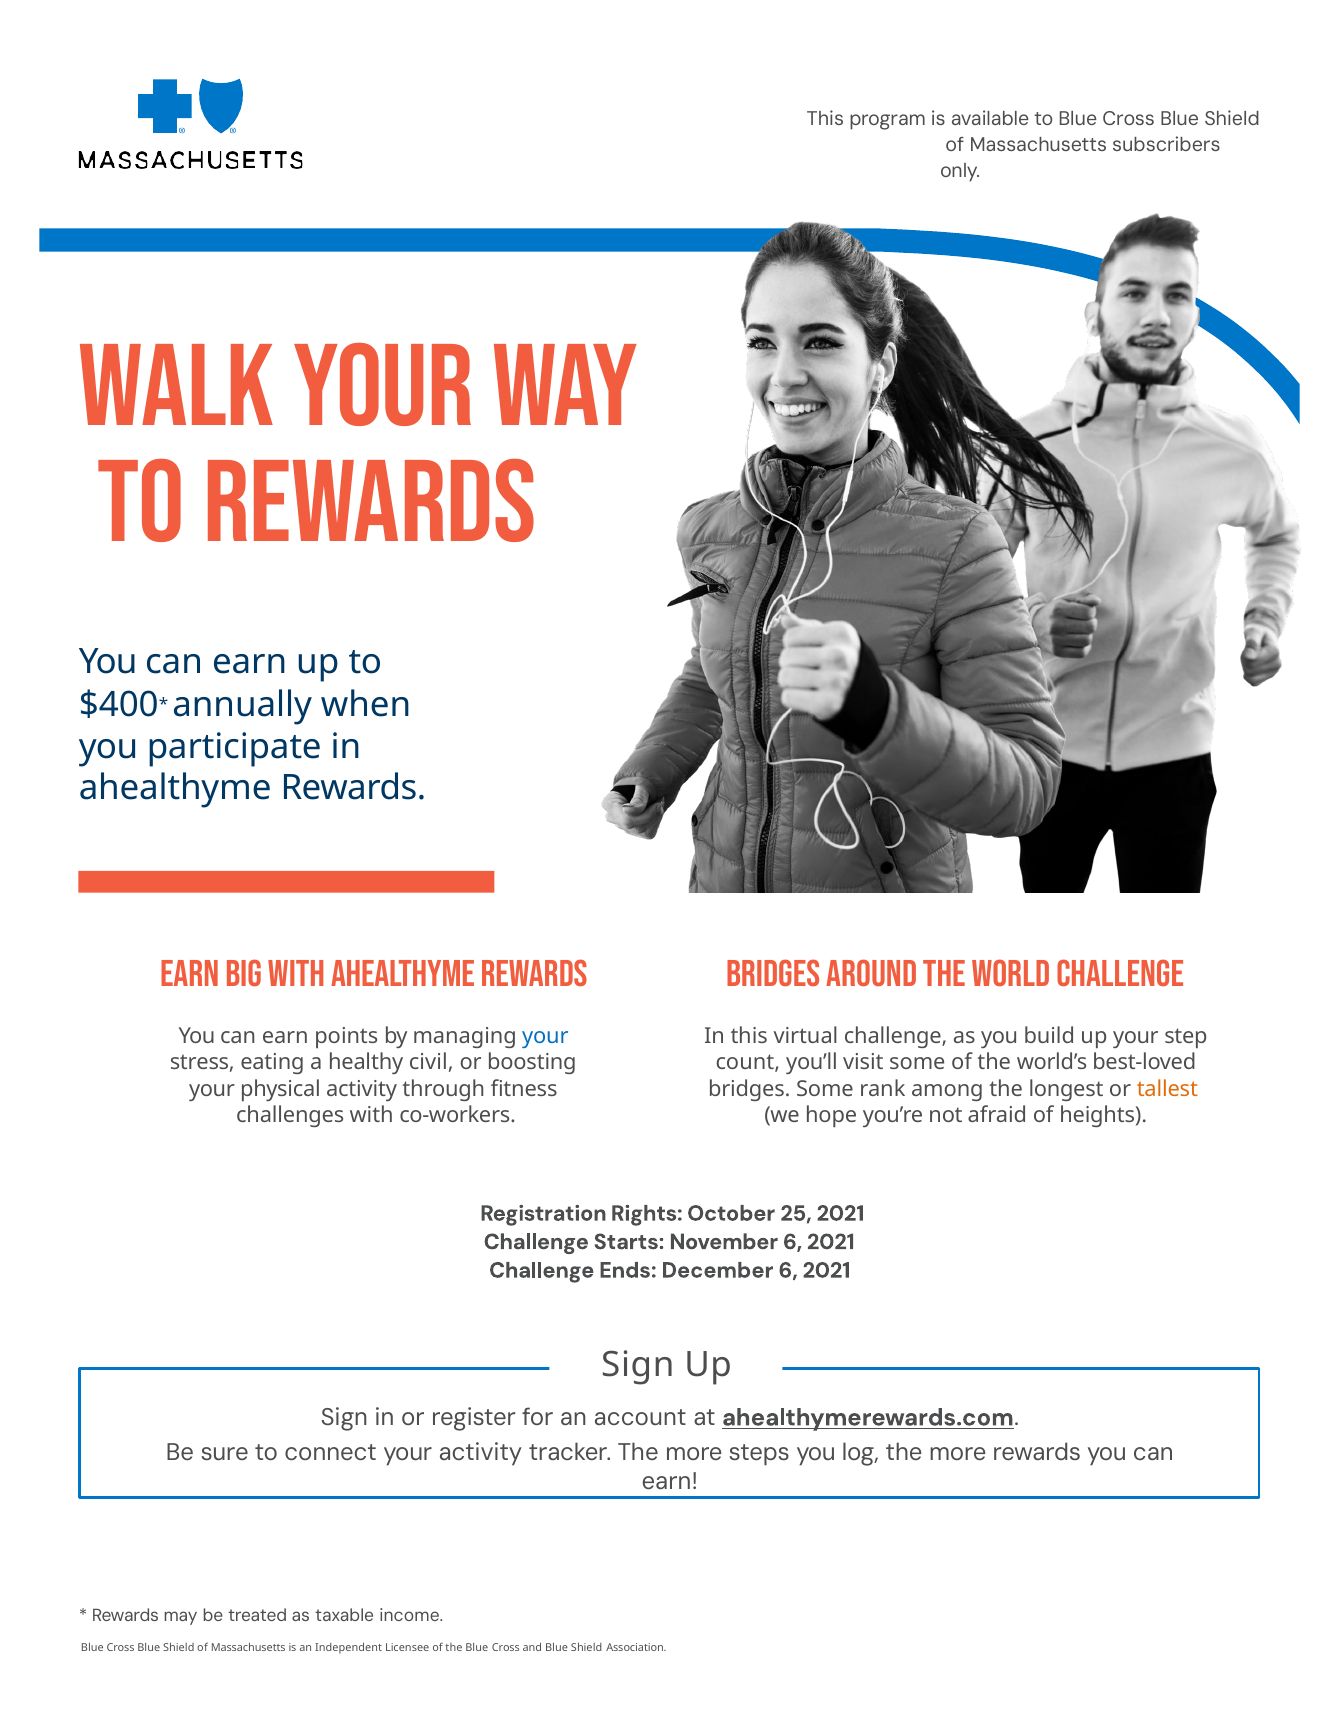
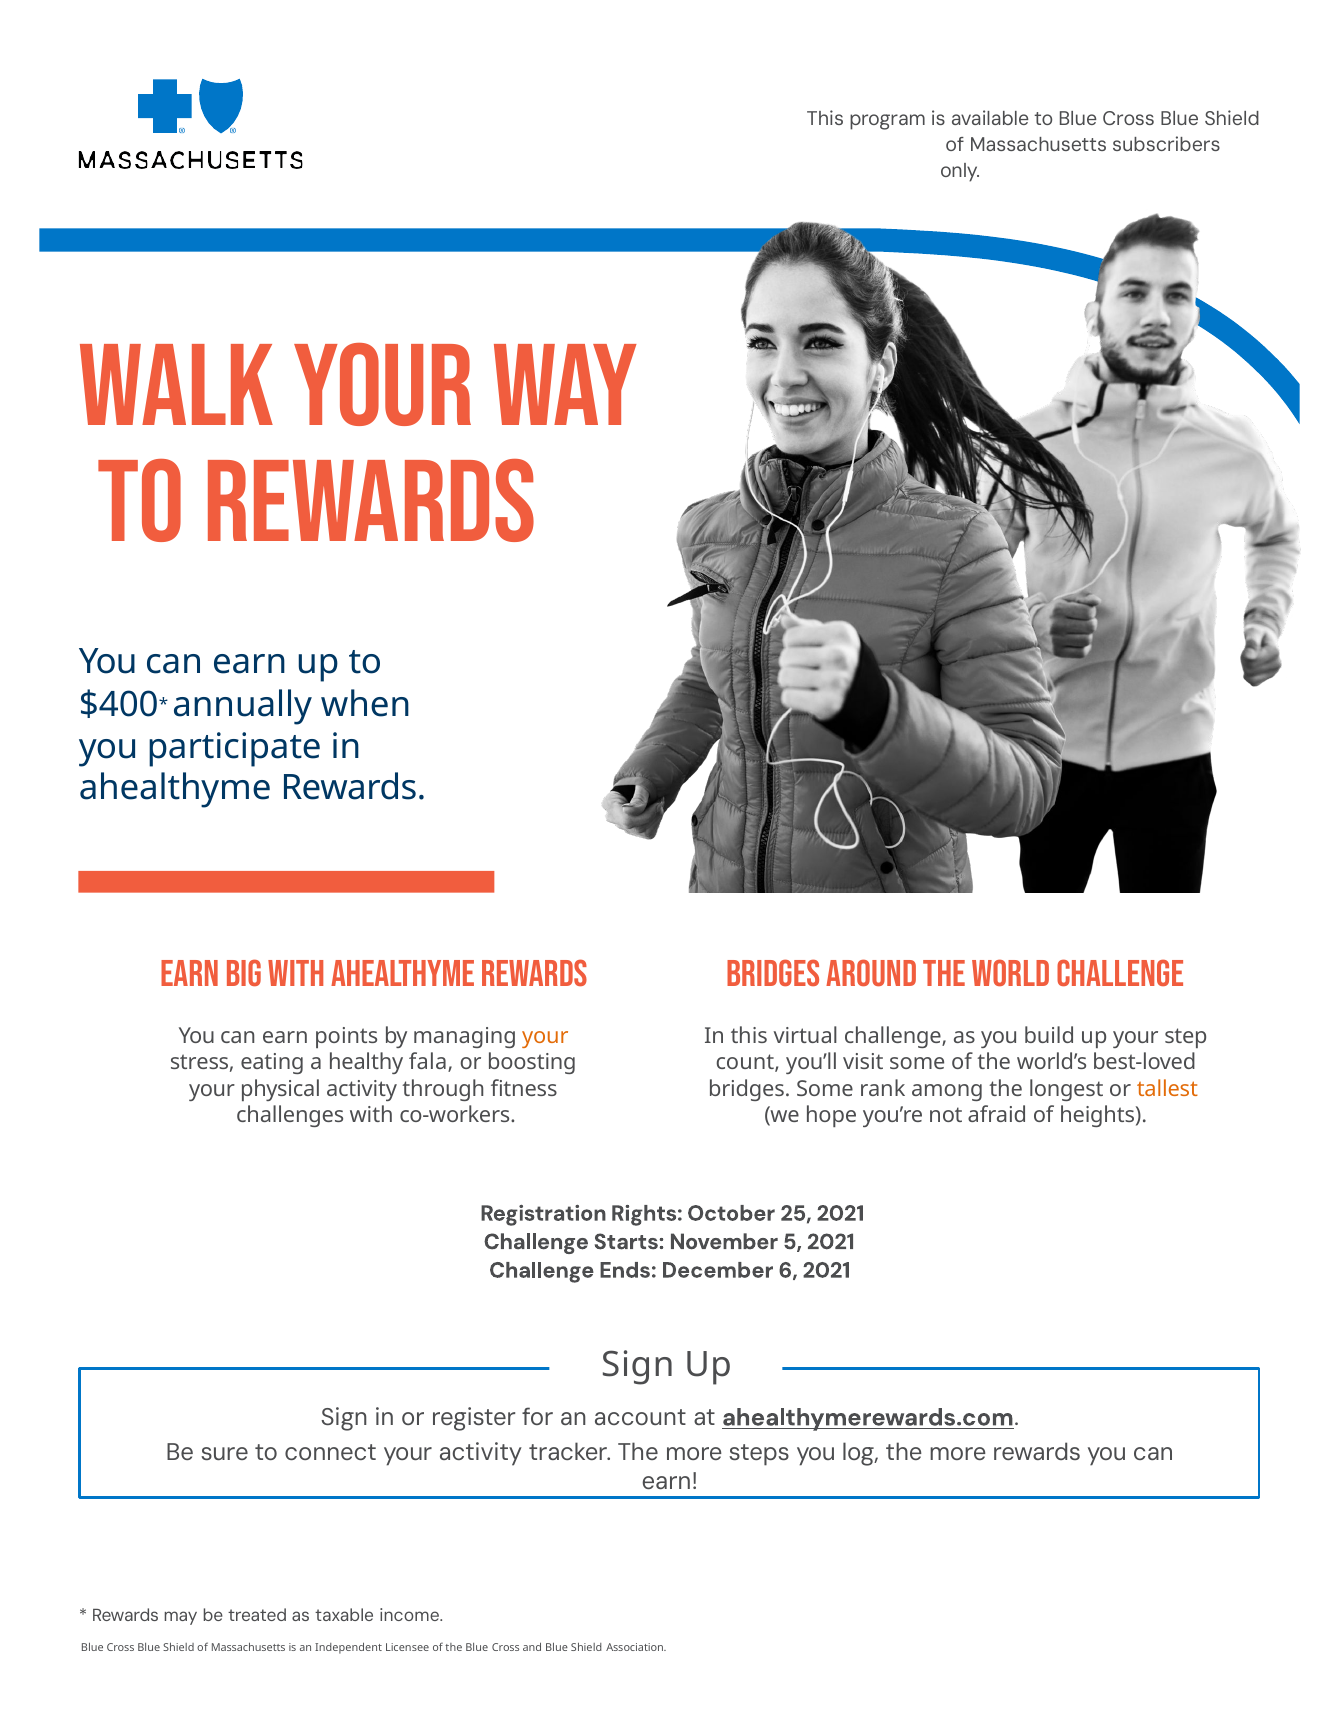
your at (545, 1036) colour: blue -> orange
civil: civil -> fala
November 6: 6 -> 5
